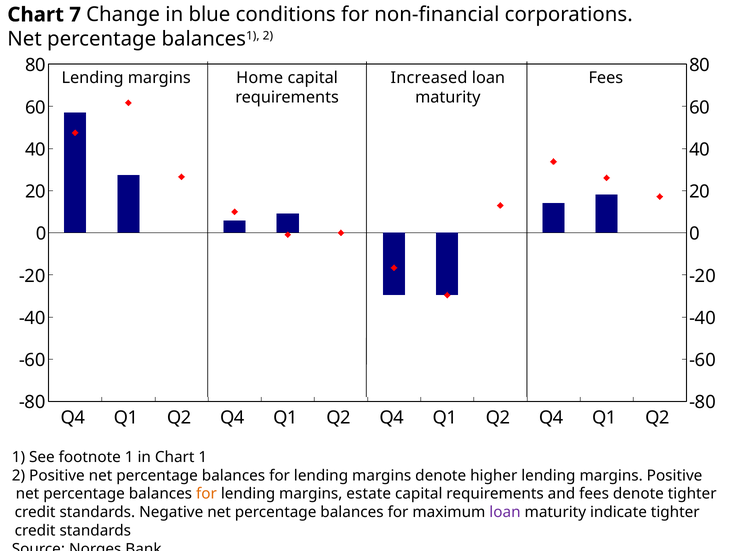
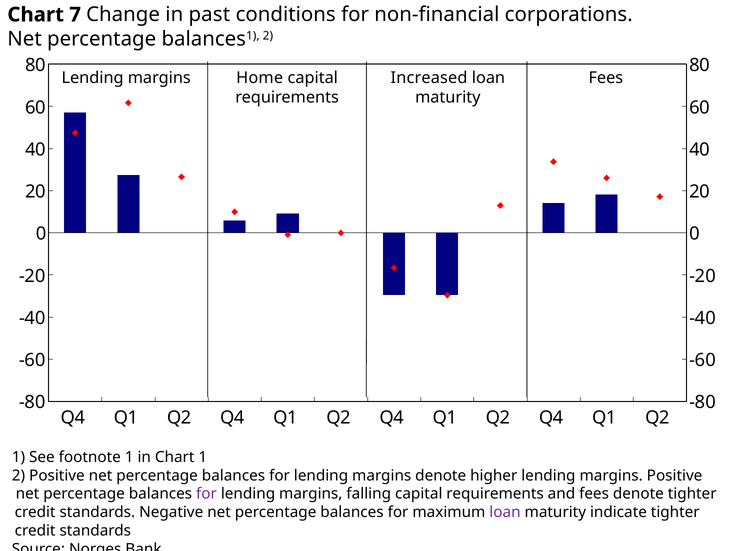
blue: blue -> past
for at (207, 494) colour: orange -> purple
estate: estate -> falling
